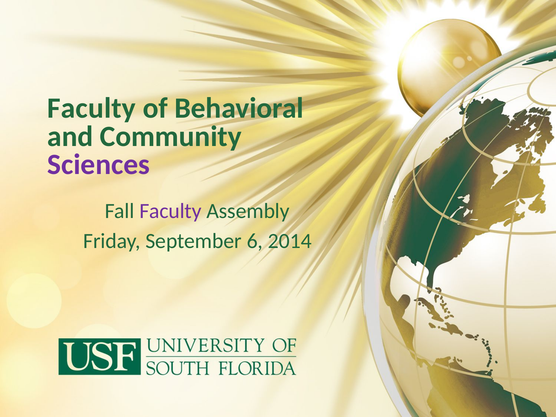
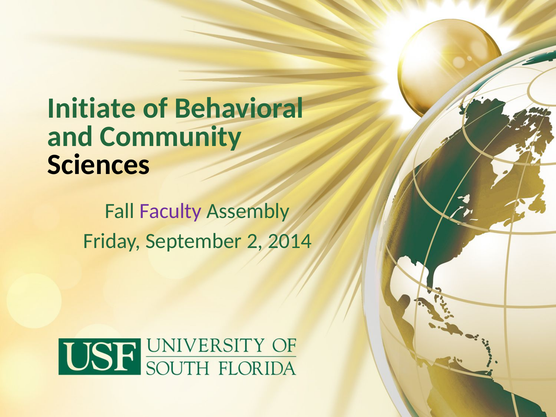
Faculty at (92, 108): Faculty -> Initiate
Sciences colour: purple -> black
6: 6 -> 2
